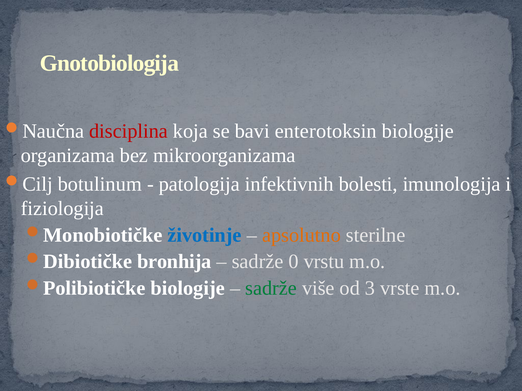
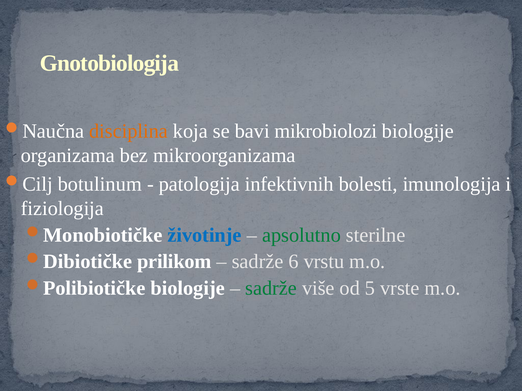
disciplina colour: red -> orange
enterotoksin: enterotoksin -> mikrobiolozi
apsolutno colour: orange -> green
bronhija: bronhija -> prilikom
0: 0 -> 6
3: 3 -> 5
